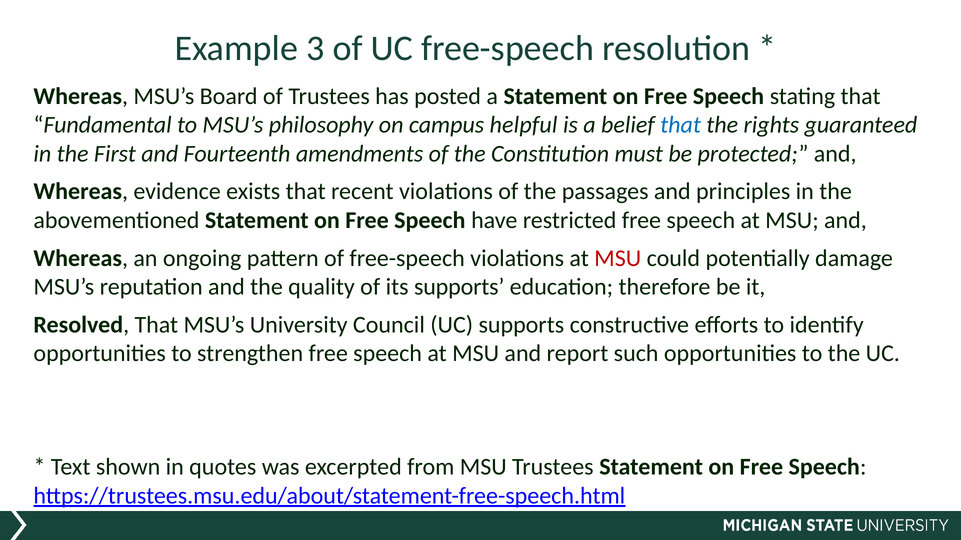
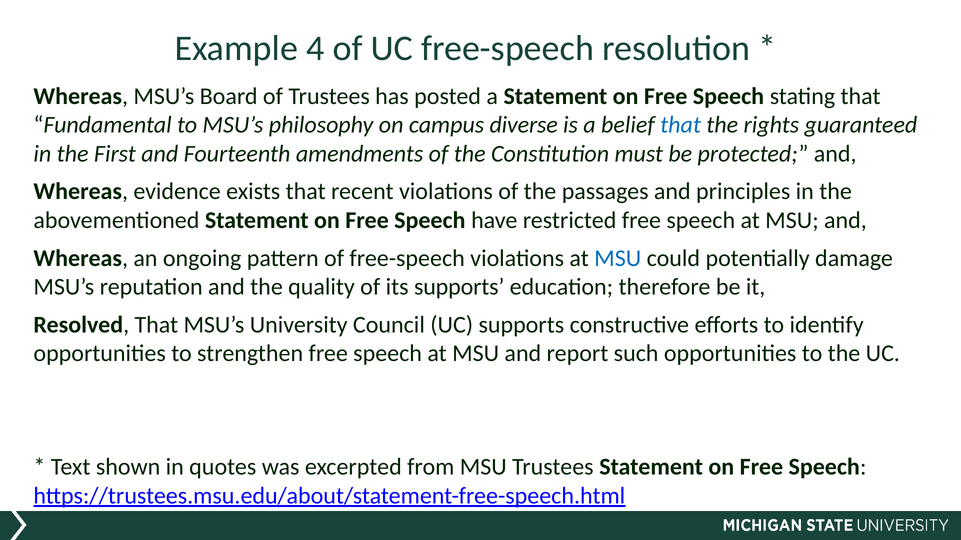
3: 3 -> 4
helpful: helpful -> diverse
MSU at (618, 258) colour: red -> blue
